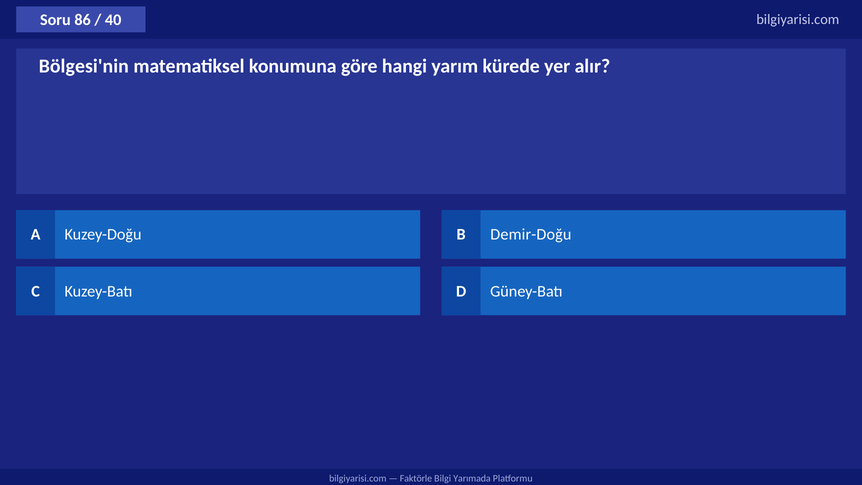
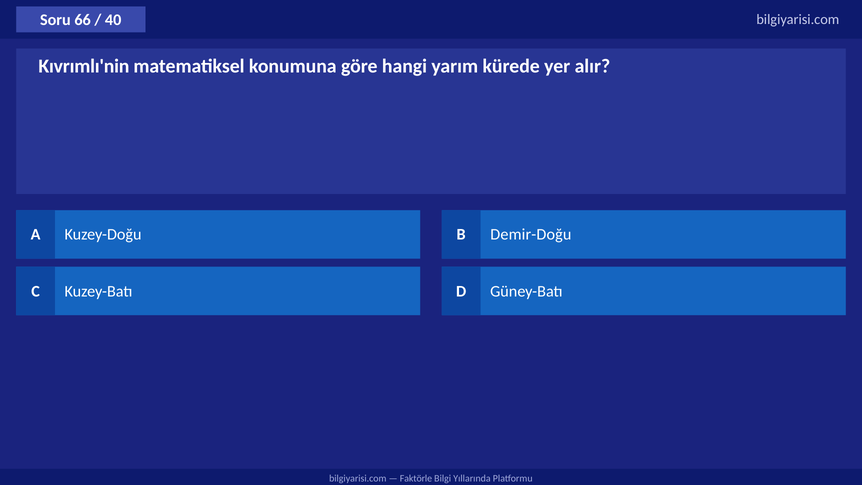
86: 86 -> 66
Bölgesi'nin: Bölgesi'nin -> Kıvrımlı'nin
Yarımada: Yarımada -> Yıllarında
